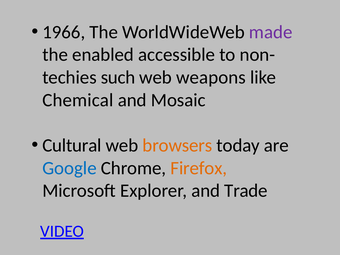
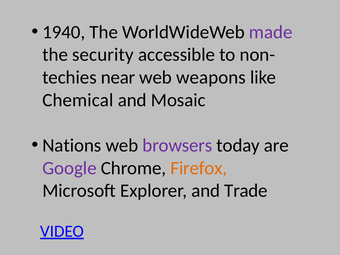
1966: 1966 -> 1940
enabled: enabled -> security
such: such -> near
Cultural: Cultural -> Nations
browsers colour: orange -> purple
Google colour: blue -> purple
